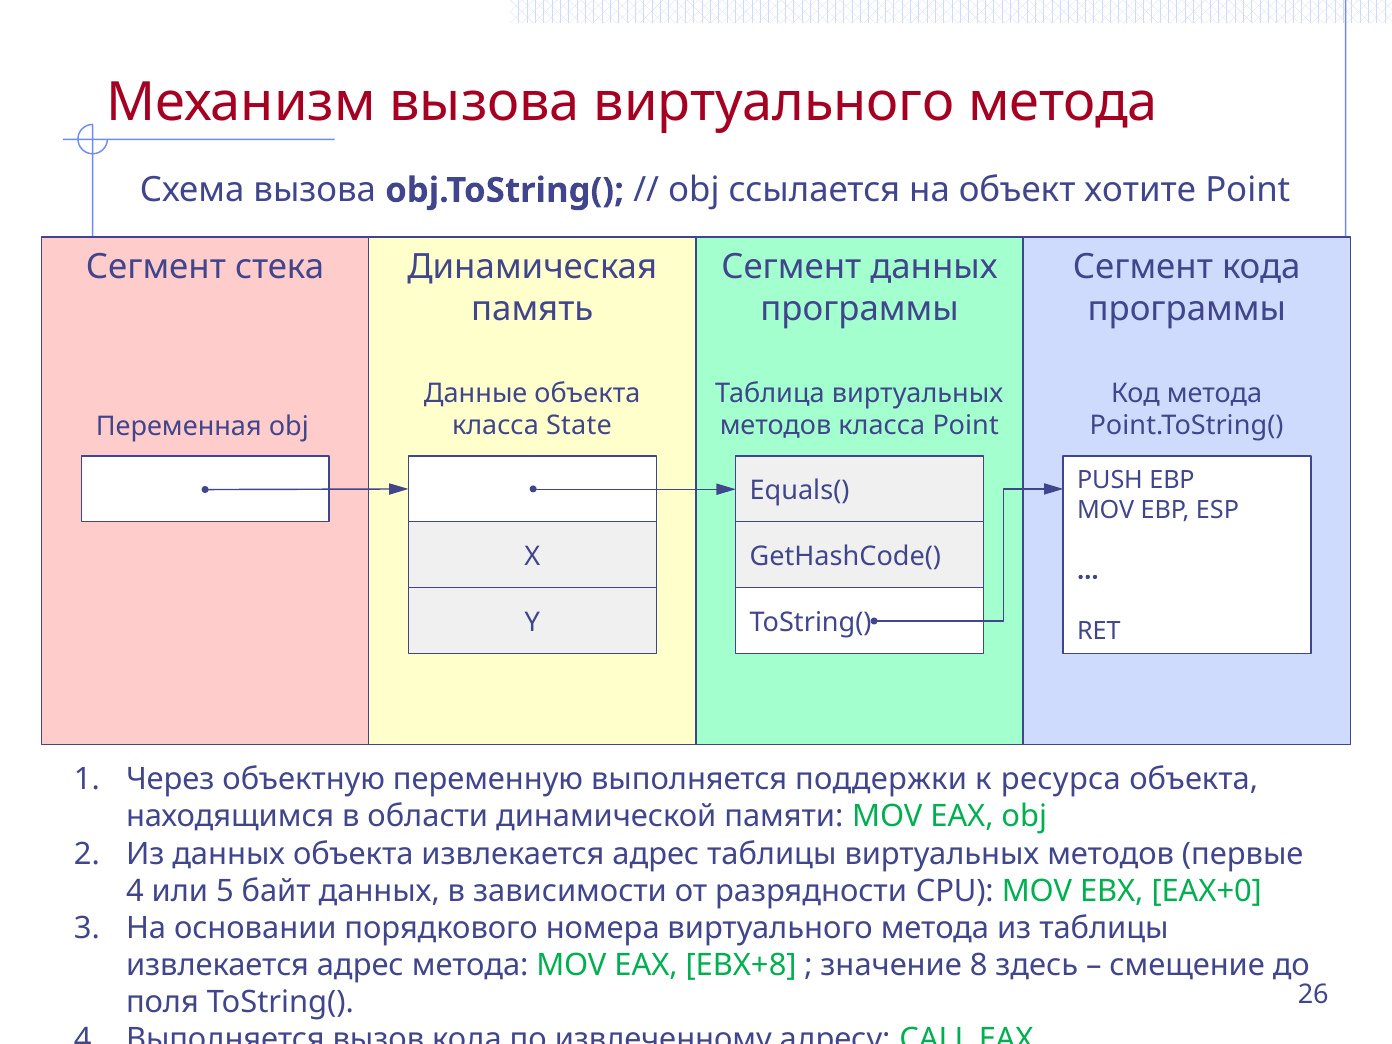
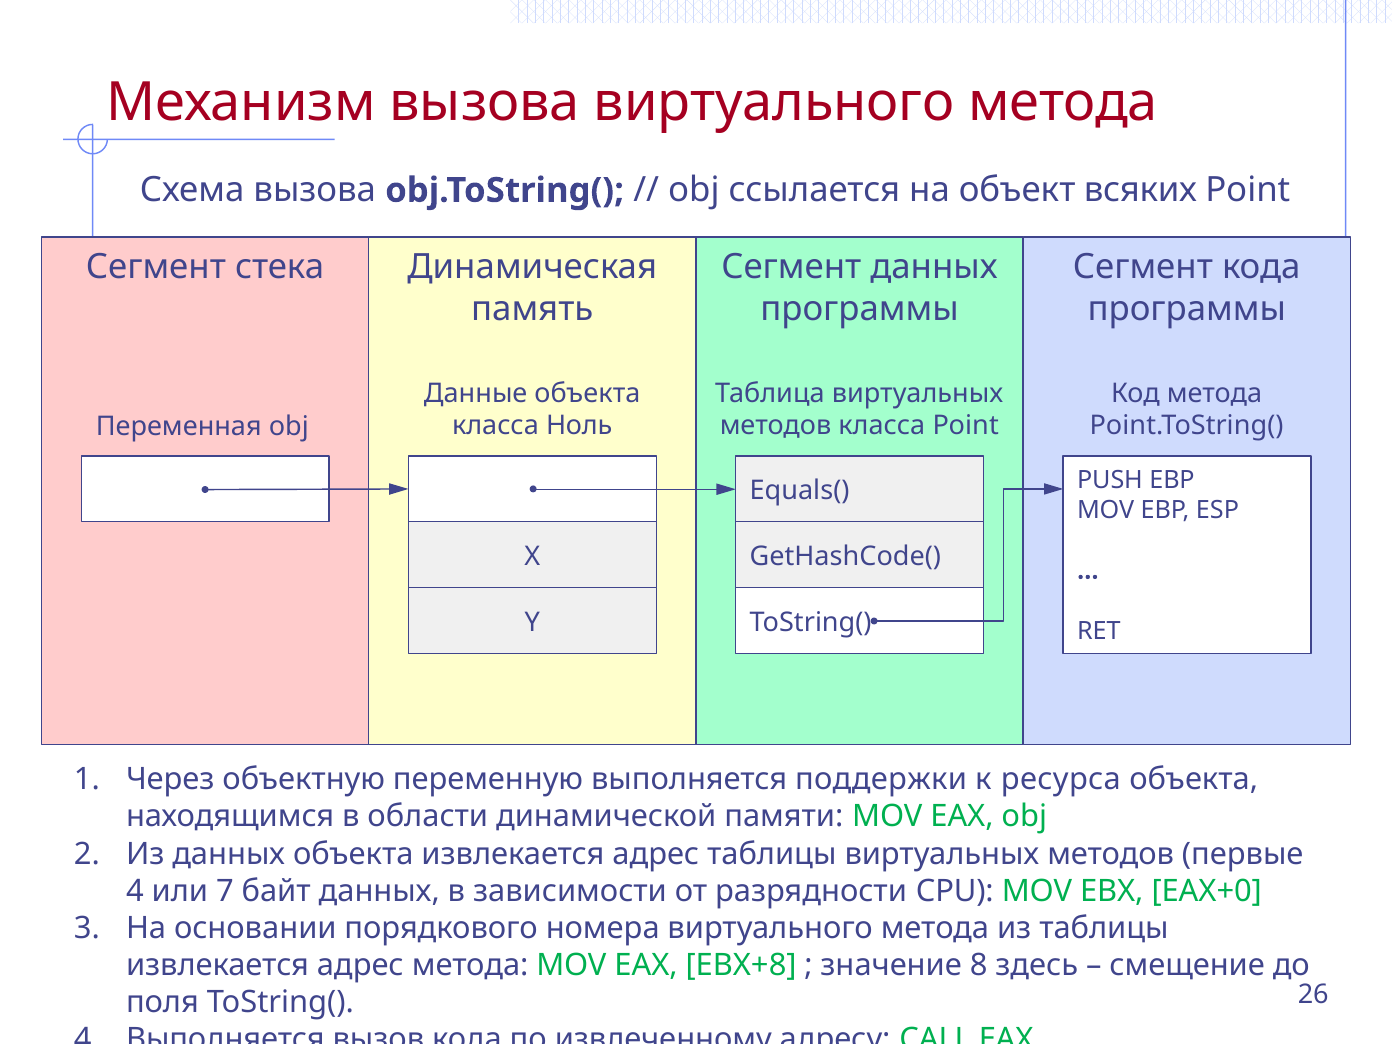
хотите: хотите -> всяких
State: State -> Ноль
5: 5 -> 7
